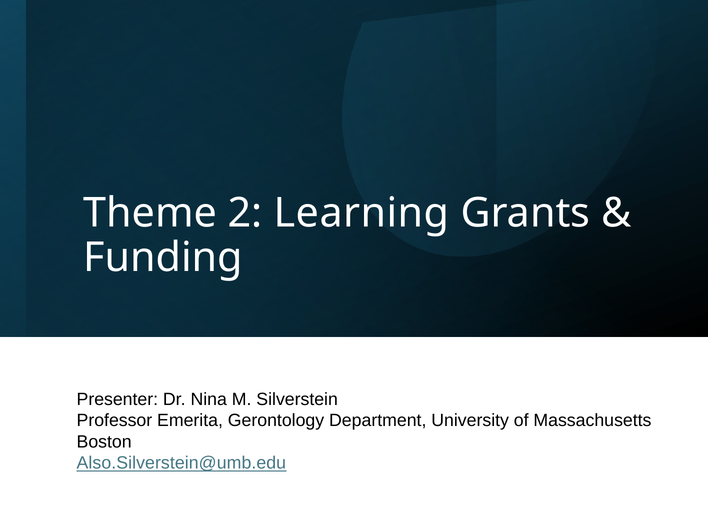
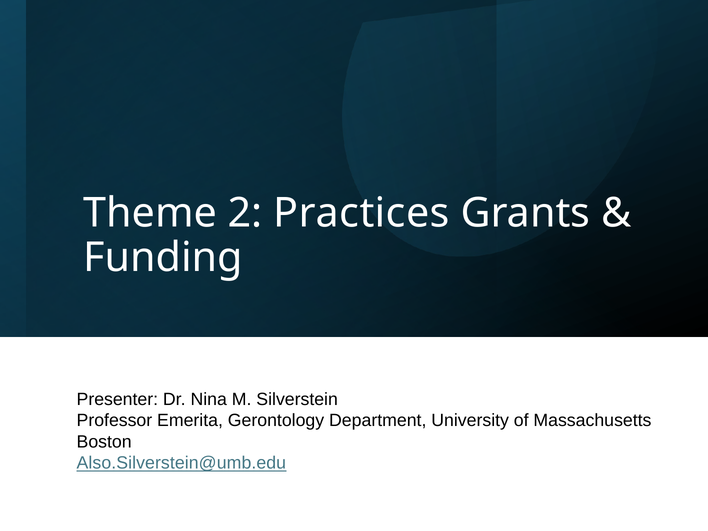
Learning: Learning -> Practices
